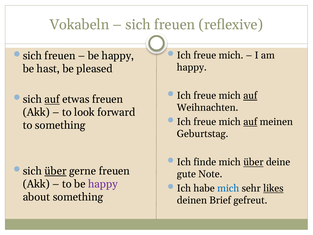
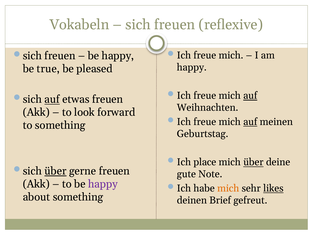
hast: hast -> true
finde: finde -> place
mich at (228, 188) colour: blue -> orange
